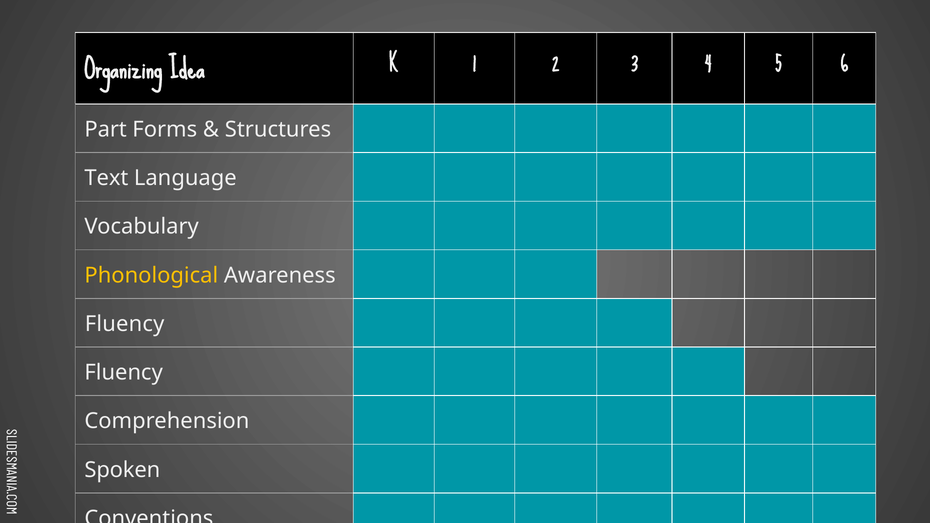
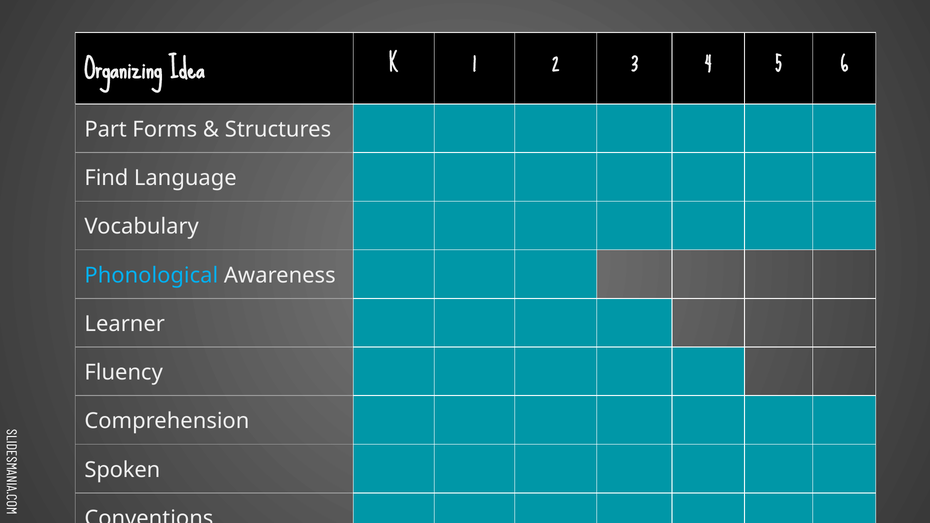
Text: Text -> Find
Phonological colour: yellow -> light blue
Fluency at (125, 324): Fluency -> Learner
